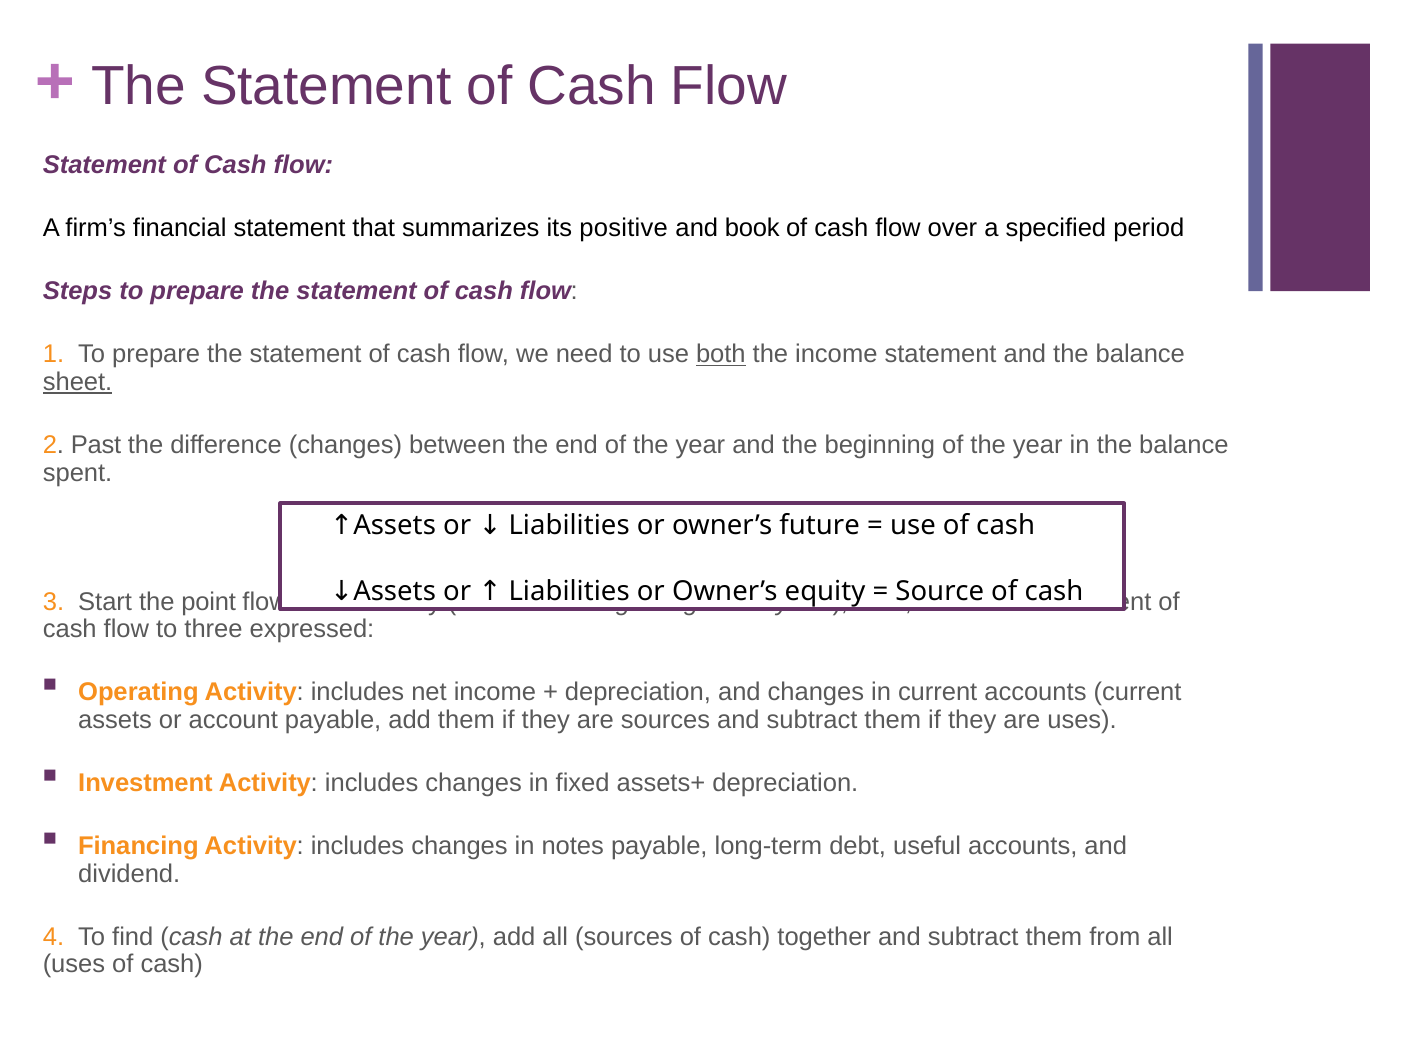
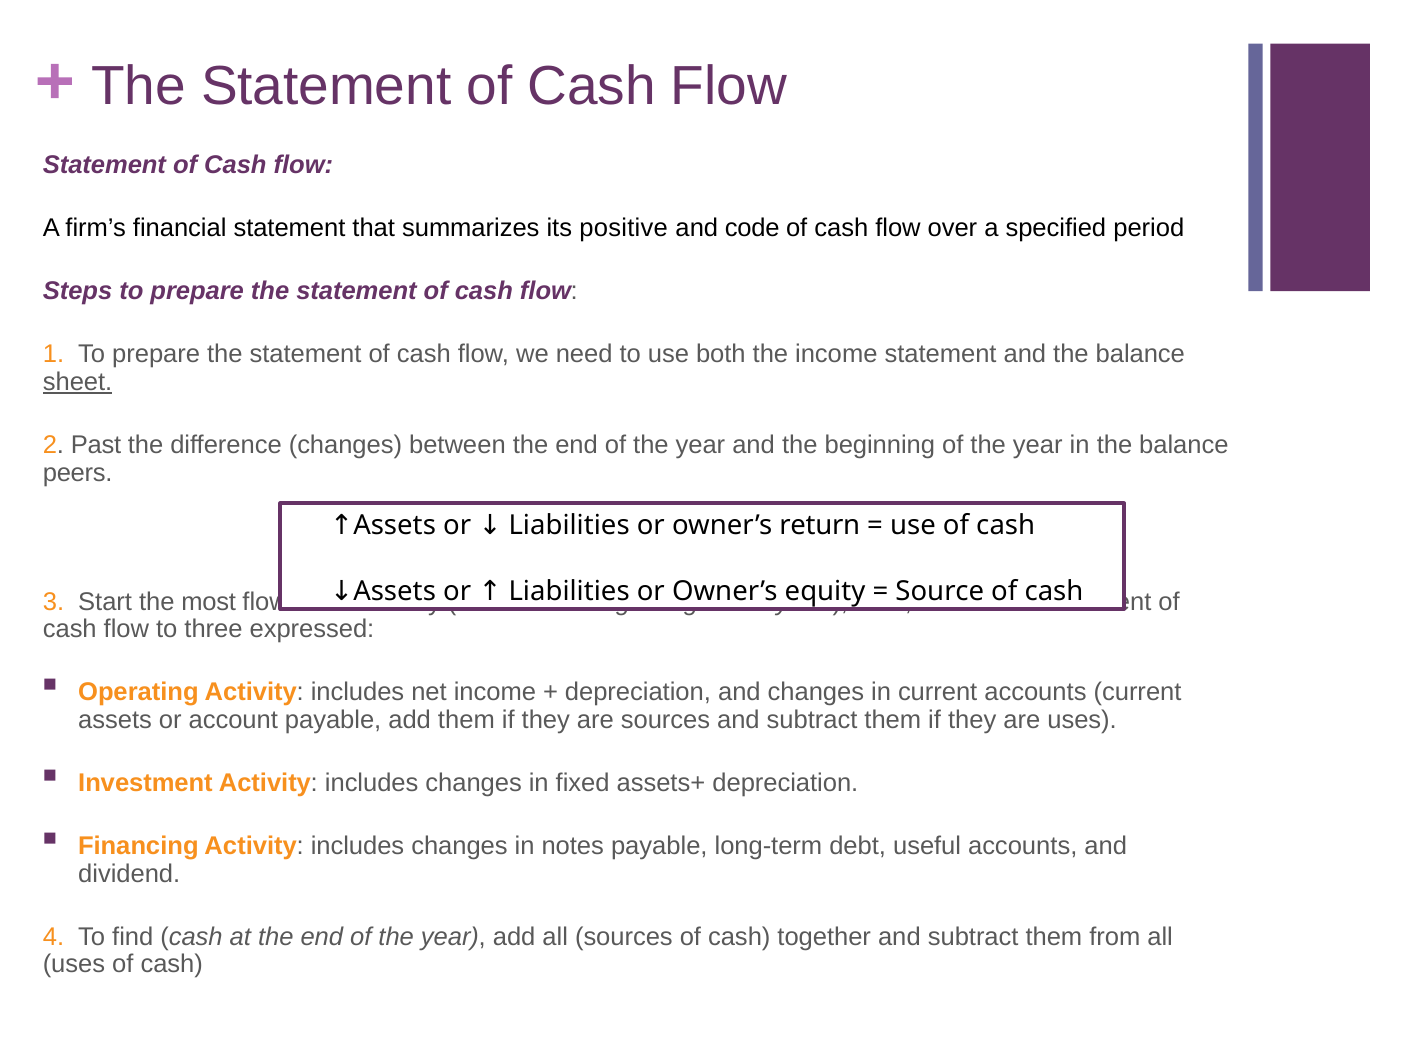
book: book -> code
both underline: present -> none
spent: spent -> peers
future: future -> return
point: point -> most
